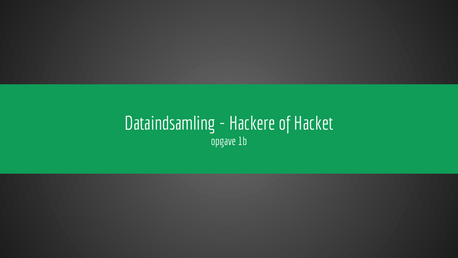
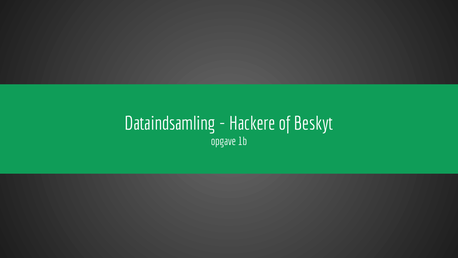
Hacket: Hacket -> Beskyt
